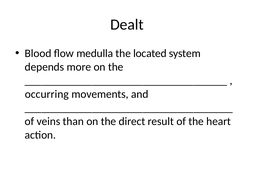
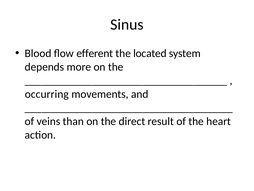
Dealt: Dealt -> Sinus
medulla: medulla -> efferent
